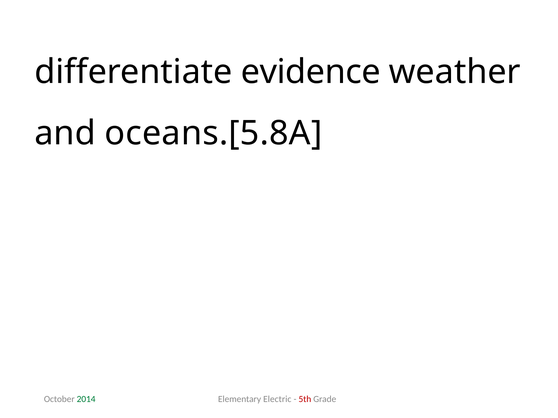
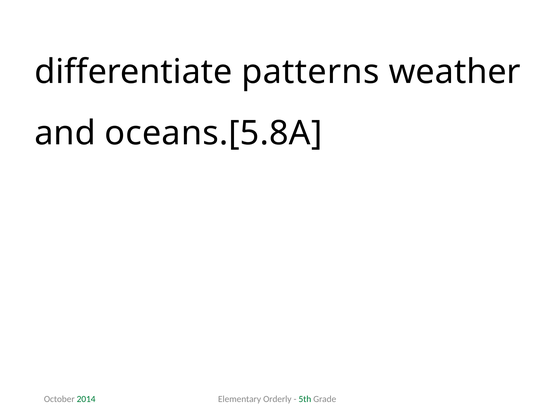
evidence: evidence -> patterns
Electric: Electric -> Orderly
5th colour: red -> green
